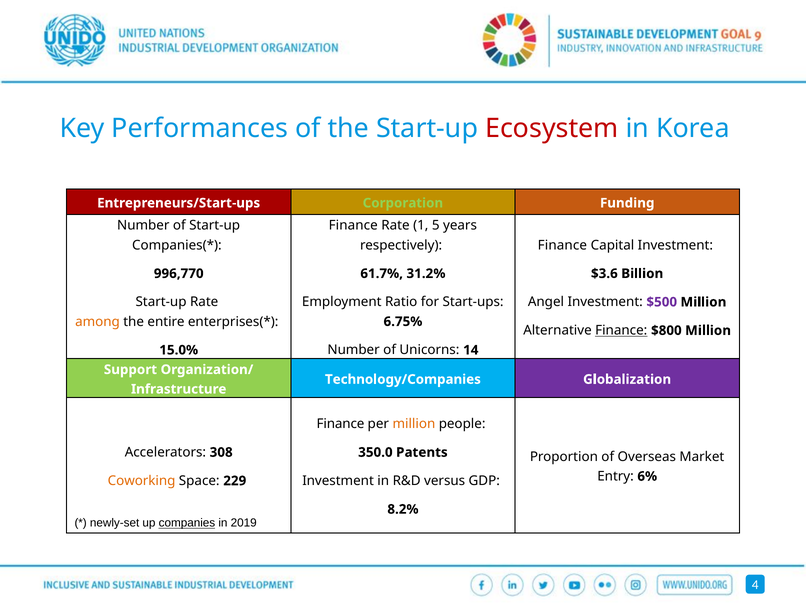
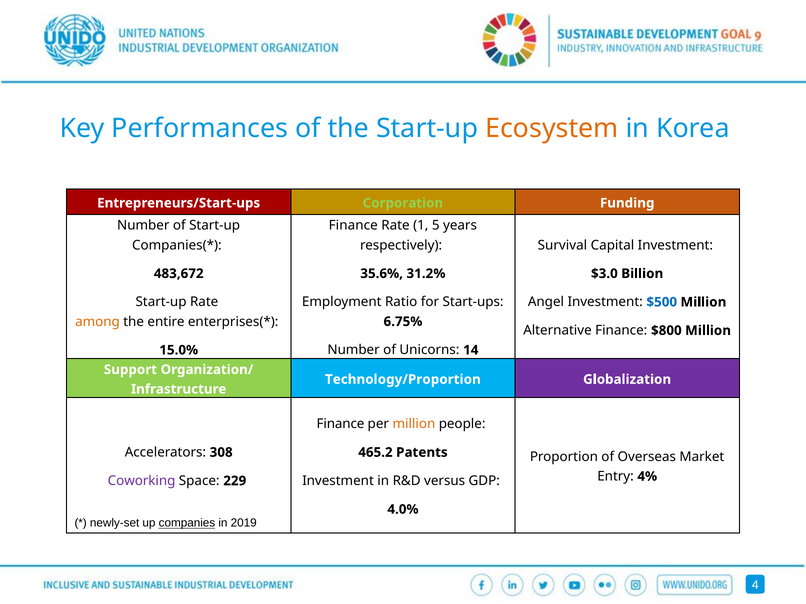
Ecosystem colour: red -> orange
Finance at (562, 245): Finance -> Survival
996,770: 996,770 -> 483,672
61.7%: 61.7% -> 35.6%
$3.6: $3.6 -> $3.0
$500 colour: purple -> blue
Finance at (621, 331) underline: present -> none
Technology/Companies: Technology/Companies -> Technology/Proportion
350.0: 350.0 -> 465.2
6%: 6% -> 4%
Coworking colour: orange -> purple
8.2%: 8.2% -> 4.0%
